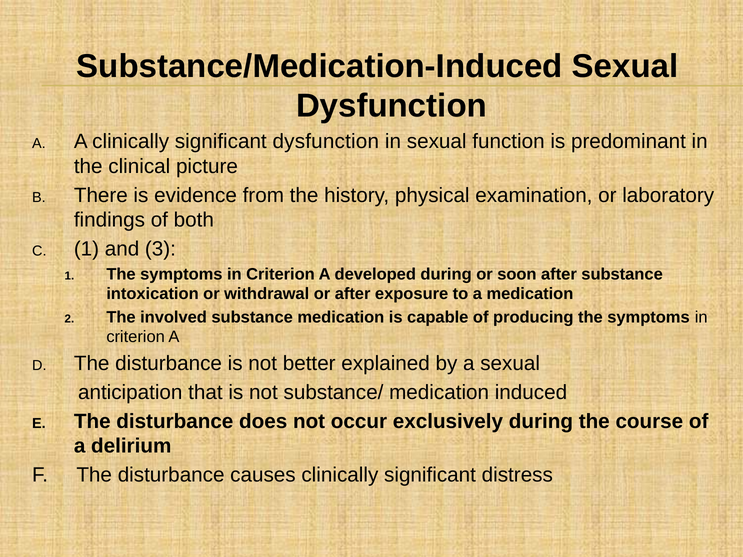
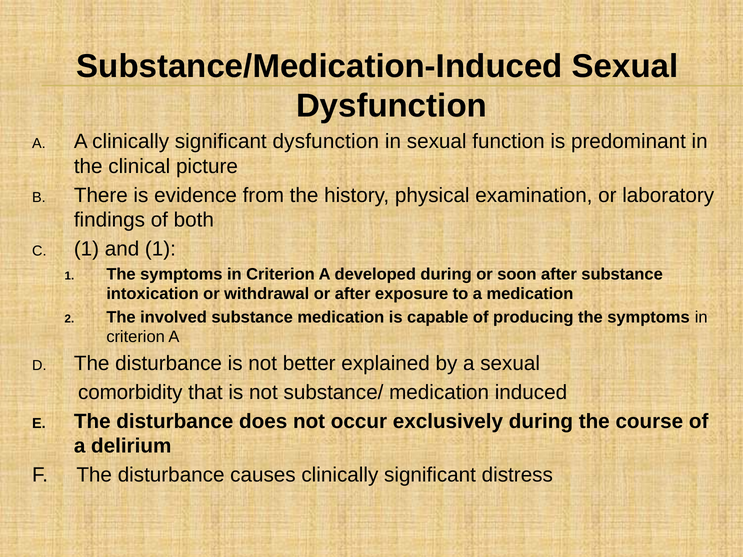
and 3: 3 -> 1
anticipation: anticipation -> comorbidity
